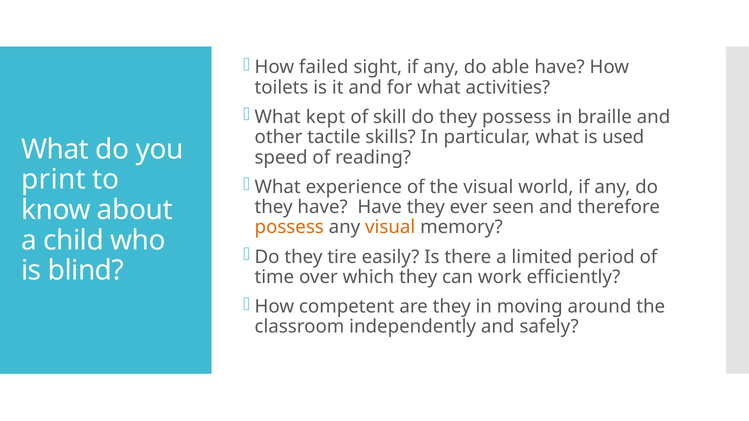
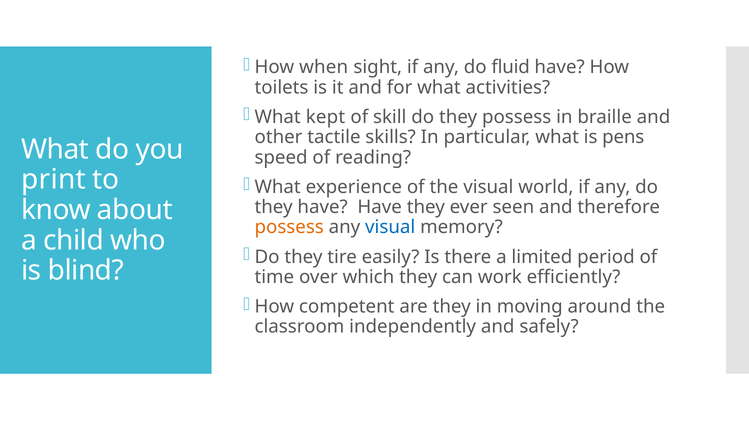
failed: failed -> when
able: able -> fluid
used: used -> pens
visual at (390, 227) colour: orange -> blue
